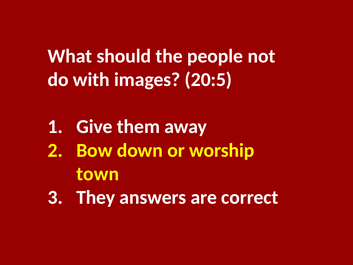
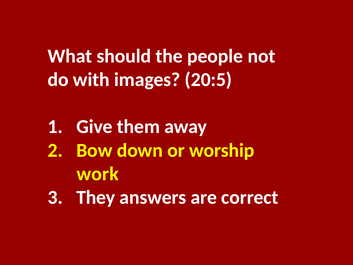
town: town -> work
